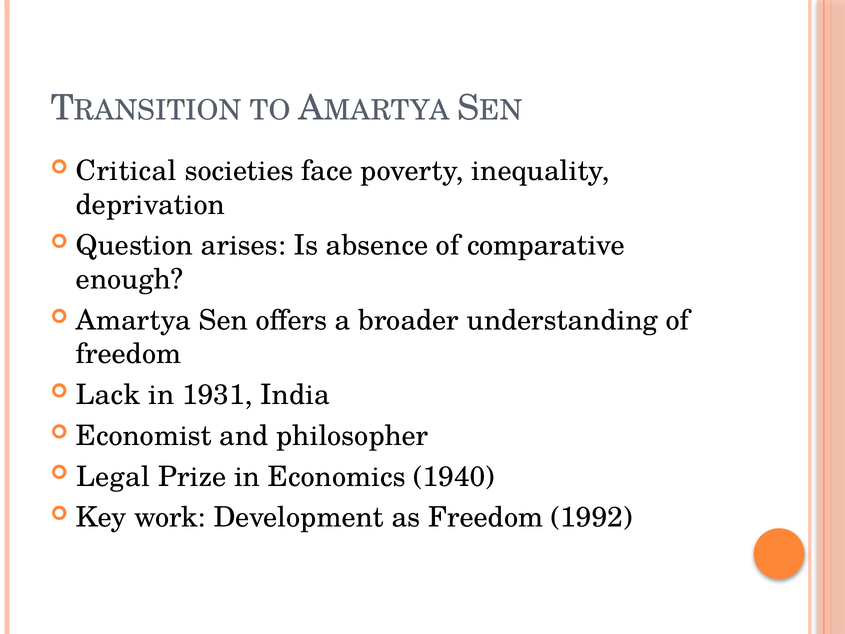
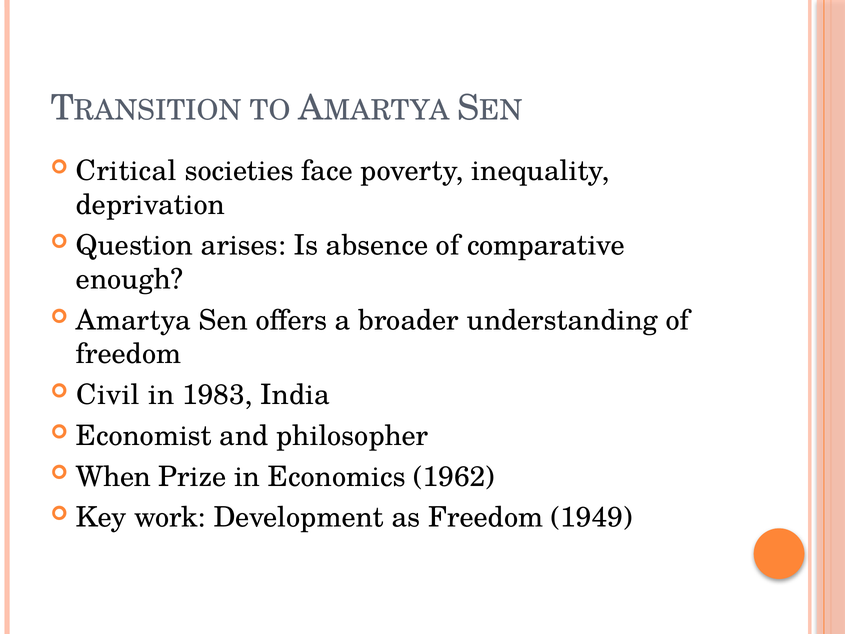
Lack: Lack -> Civil
1931: 1931 -> 1983
Legal: Legal -> When
1940: 1940 -> 1962
1992: 1992 -> 1949
